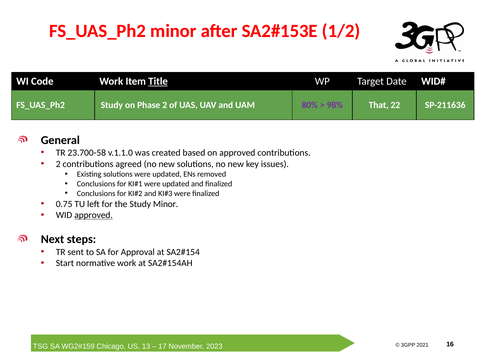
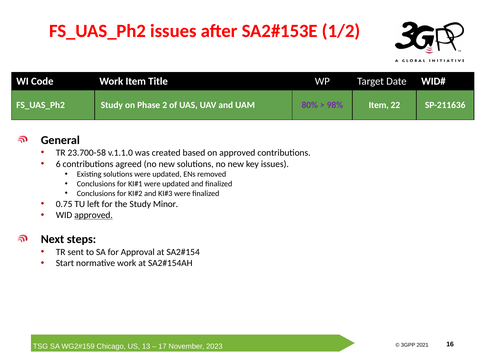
FS_UAS_Ph2 minor: minor -> issues
Title underline: present -> none
98% That: That -> Item
2 at (58, 164): 2 -> 6
